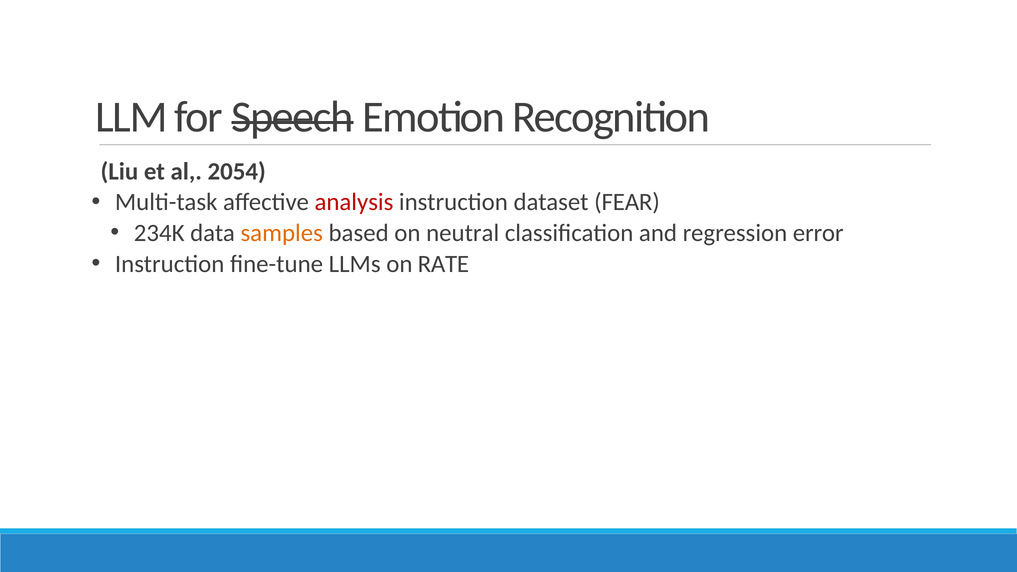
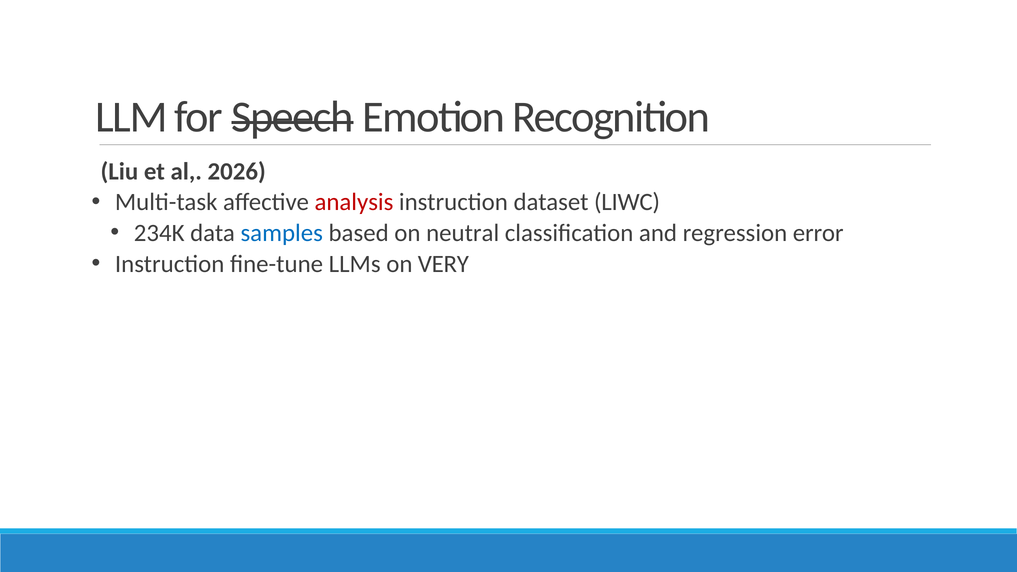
2054: 2054 -> 2026
FEAR: FEAR -> LIWC
samples colour: orange -> blue
RATE: RATE -> VERY
